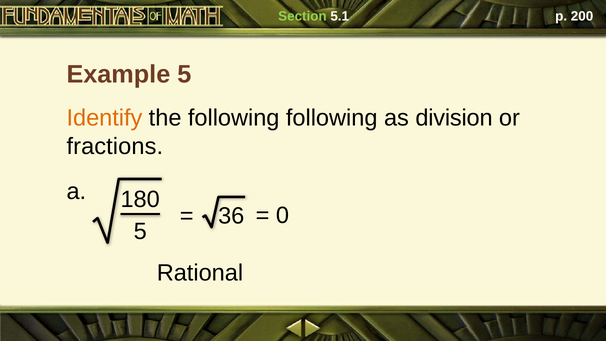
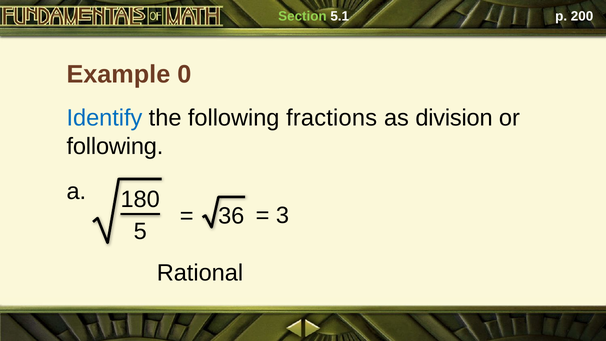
Example 5: 5 -> 0
Identify colour: orange -> blue
following following: following -> fractions
fractions at (115, 146): fractions -> following
0: 0 -> 3
